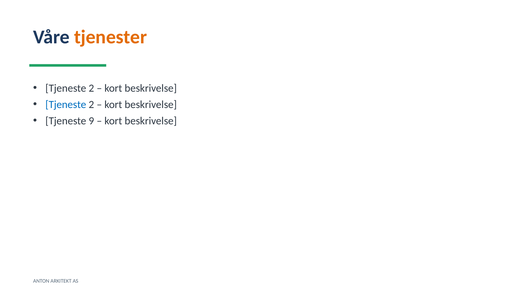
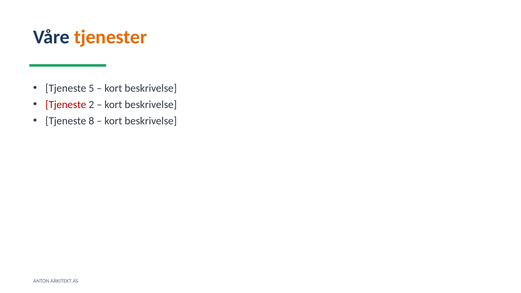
2 at (91, 88): 2 -> 5
Tjeneste at (66, 105) colour: blue -> red
9: 9 -> 8
